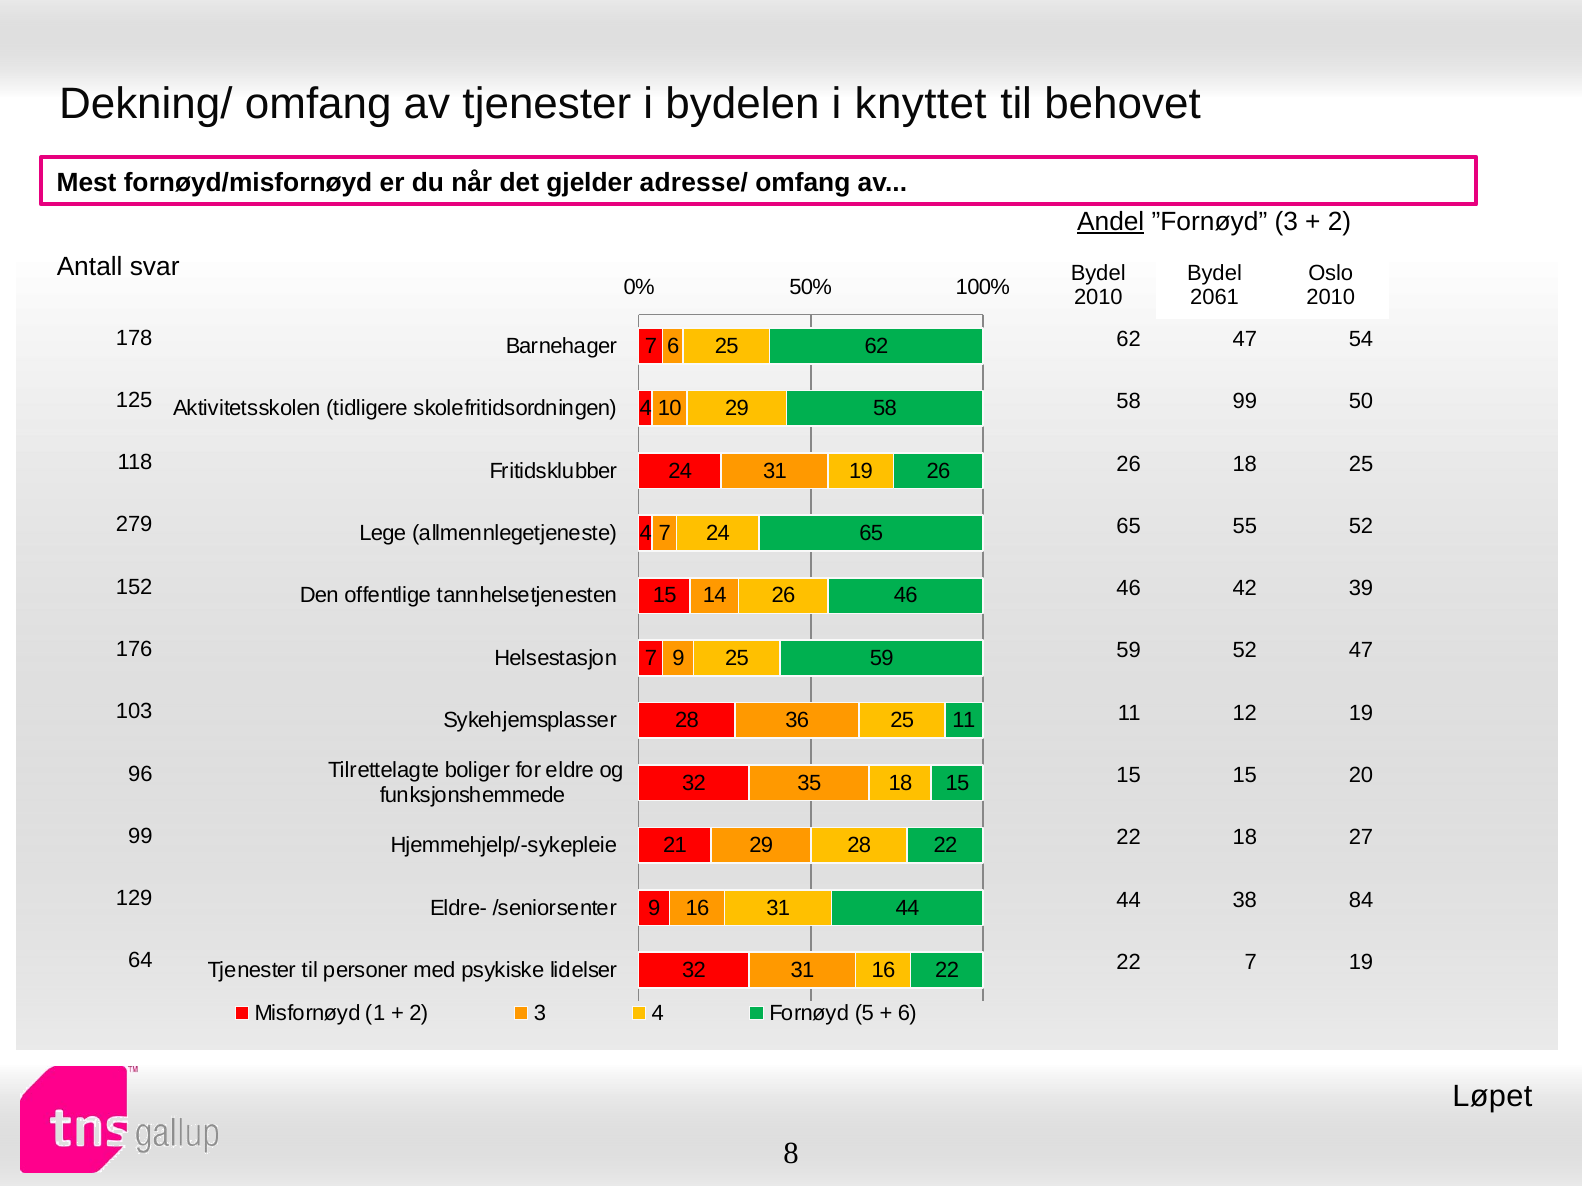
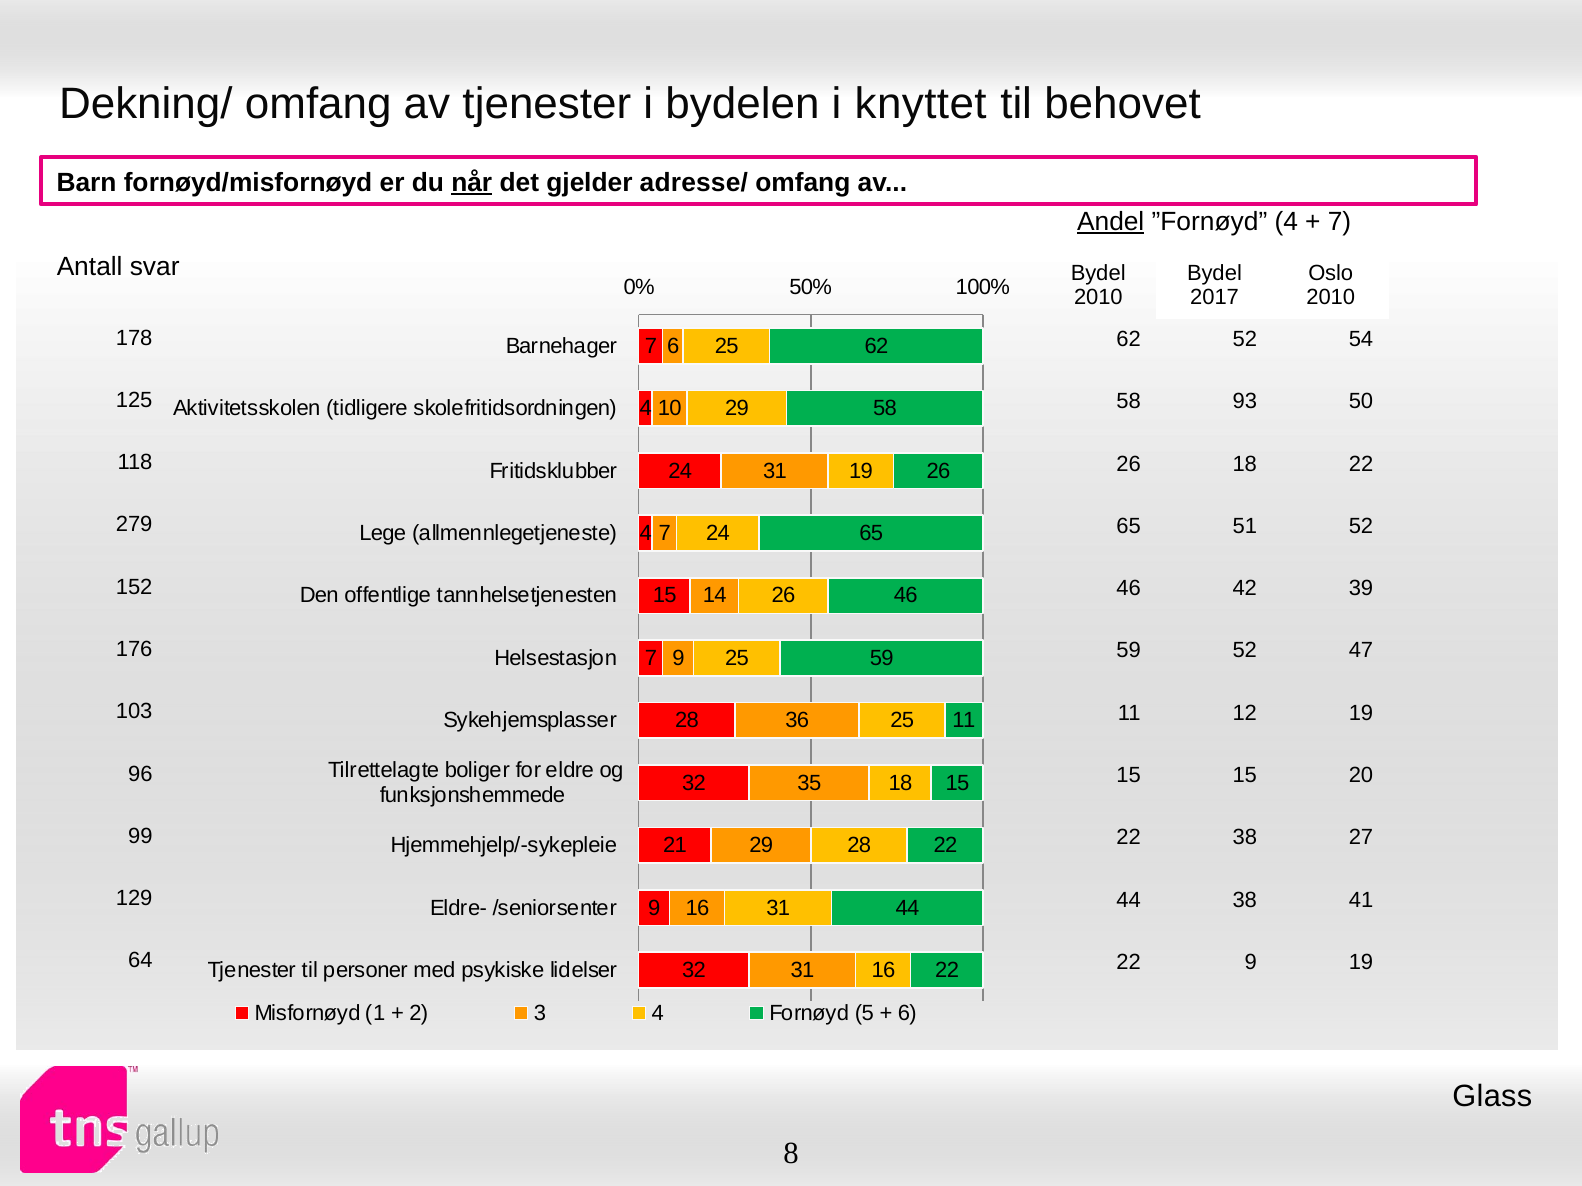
Mest: Mest -> Barn
når underline: none -> present
”Fornøyd 3: 3 -> 4
2 at (1340, 222): 2 -> 7
2061: 2061 -> 2017
62 47: 47 -> 52
58 99: 99 -> 93
18 25: 25 -> 22
55: 55 -> 51
22 18: 18 -> 38
84: 84 -> 41
22 7: 7 -> 9
Løpet: Løpet -> Glass
